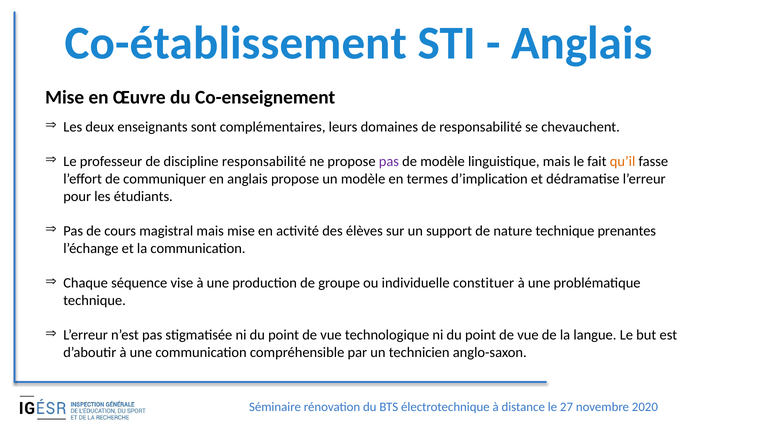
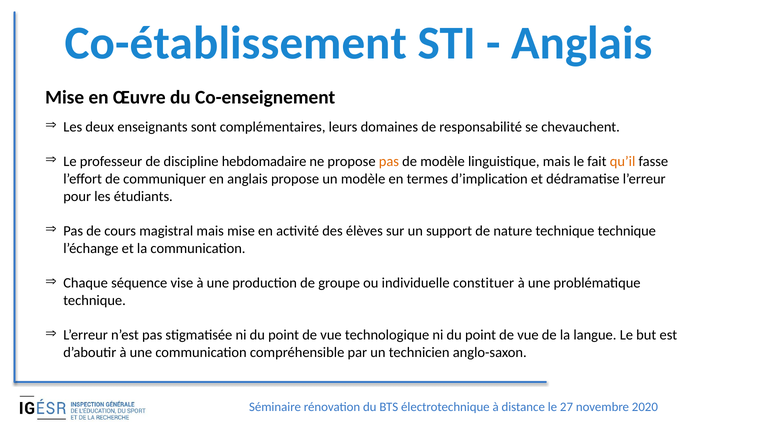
discipline responsabilité: responsabilité -> hebdomadaire
pas at (389, 162) colour: purple -> orange
technique prenantes: prenantes -> technique
